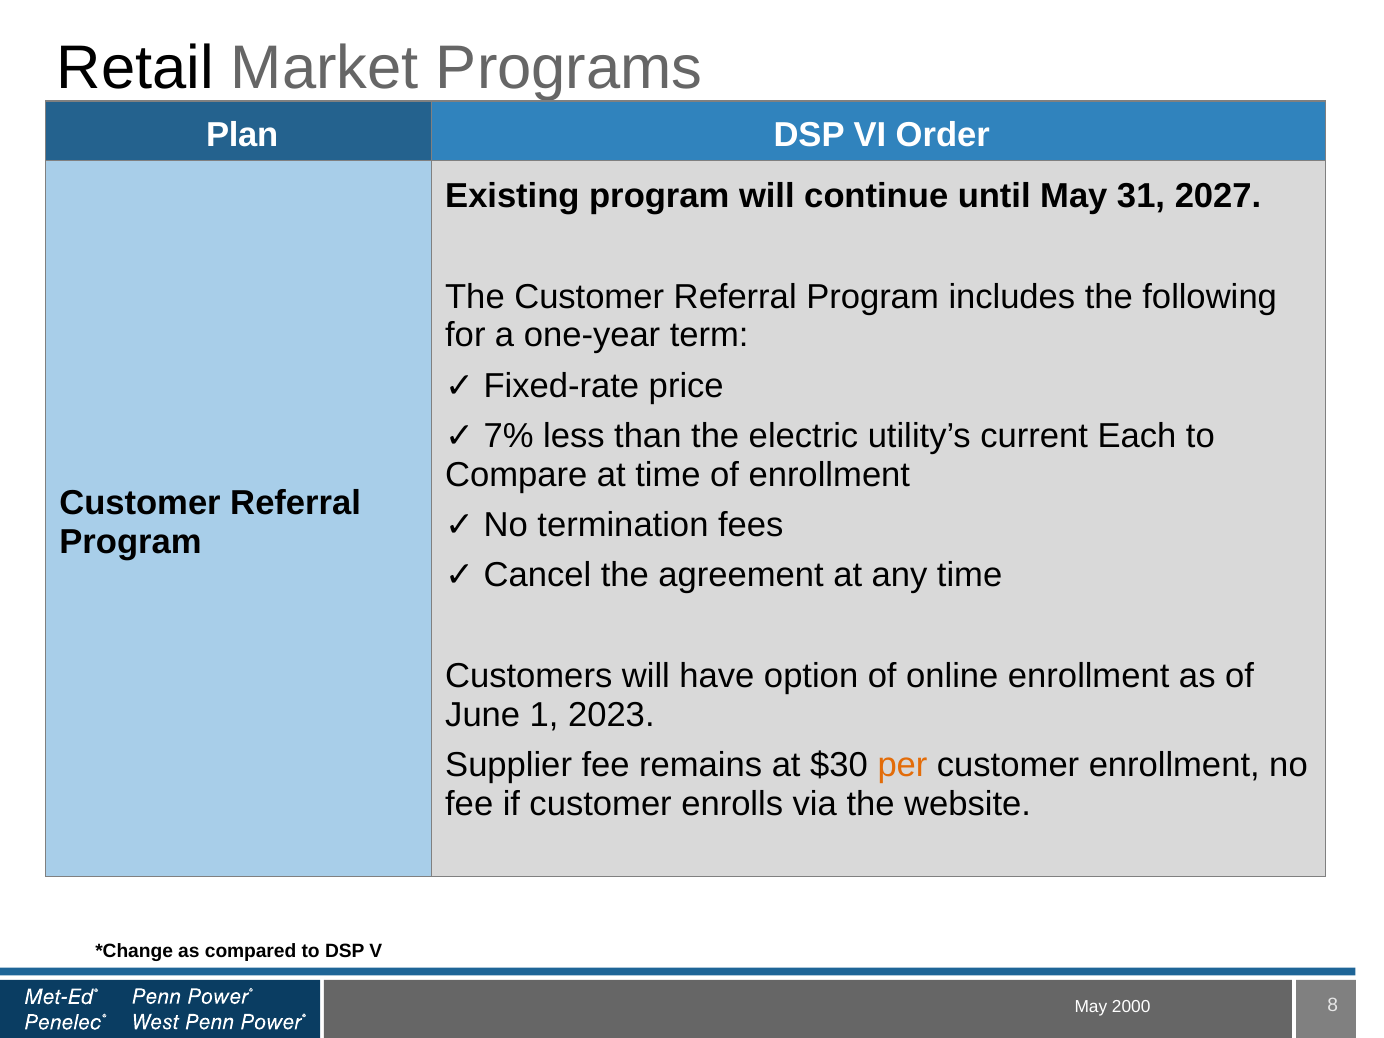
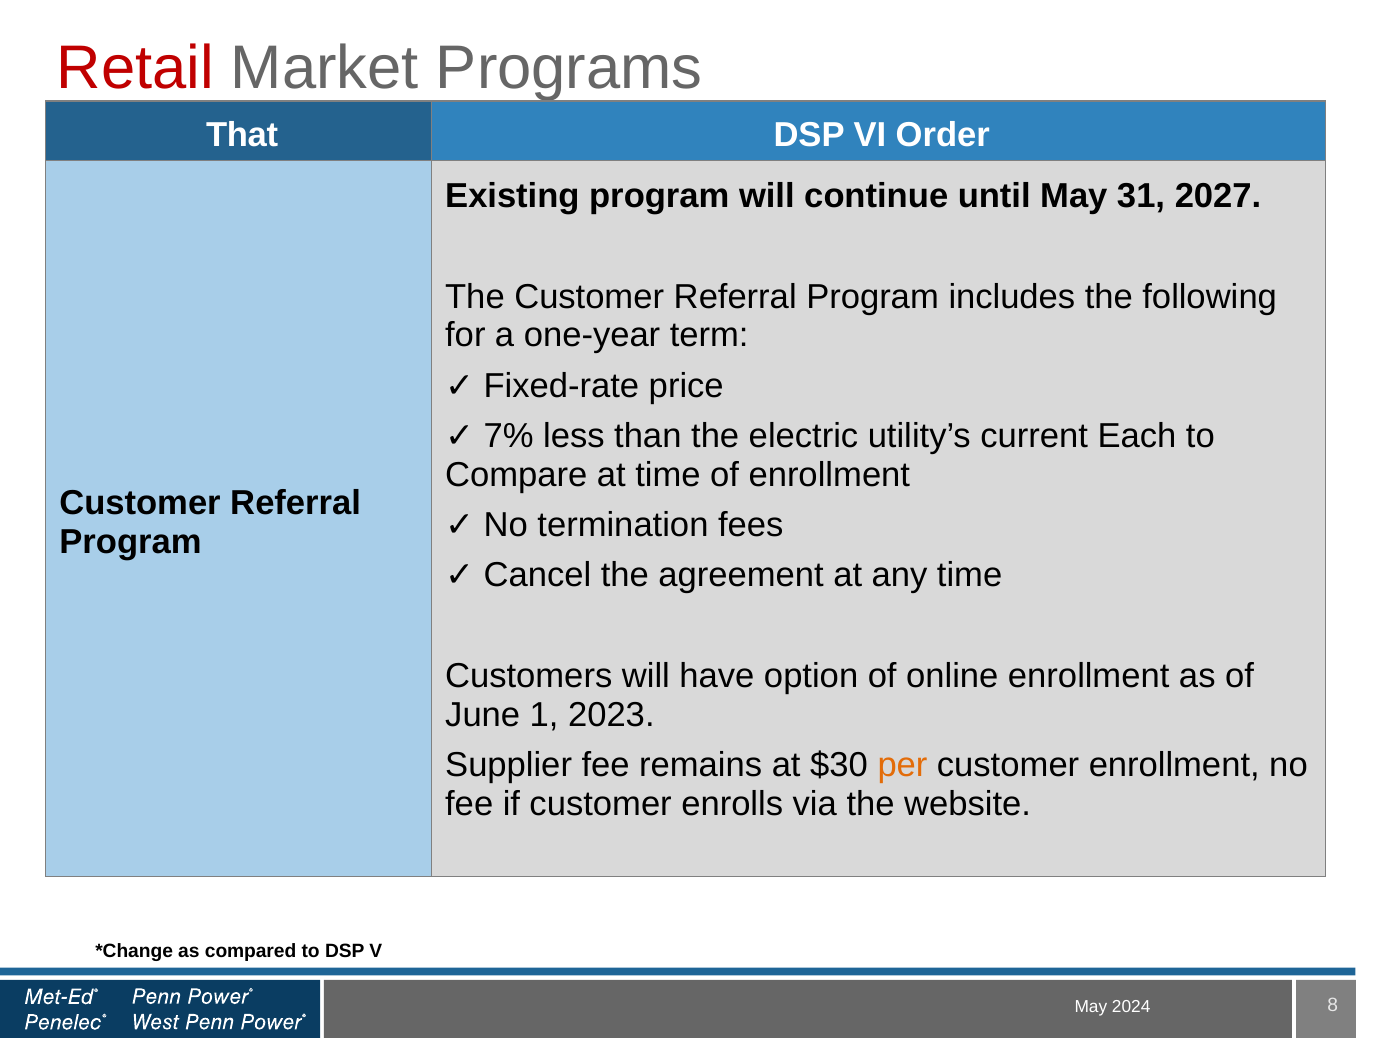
Retail colour: black -> red
Plan: Plan -> That
2000: 2000 -> 2024
